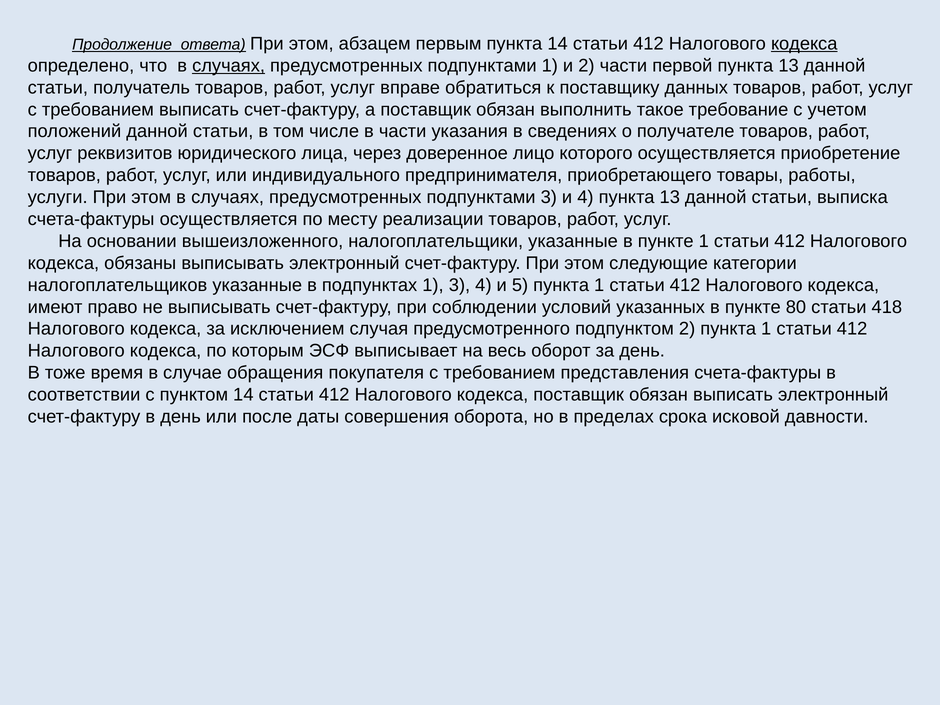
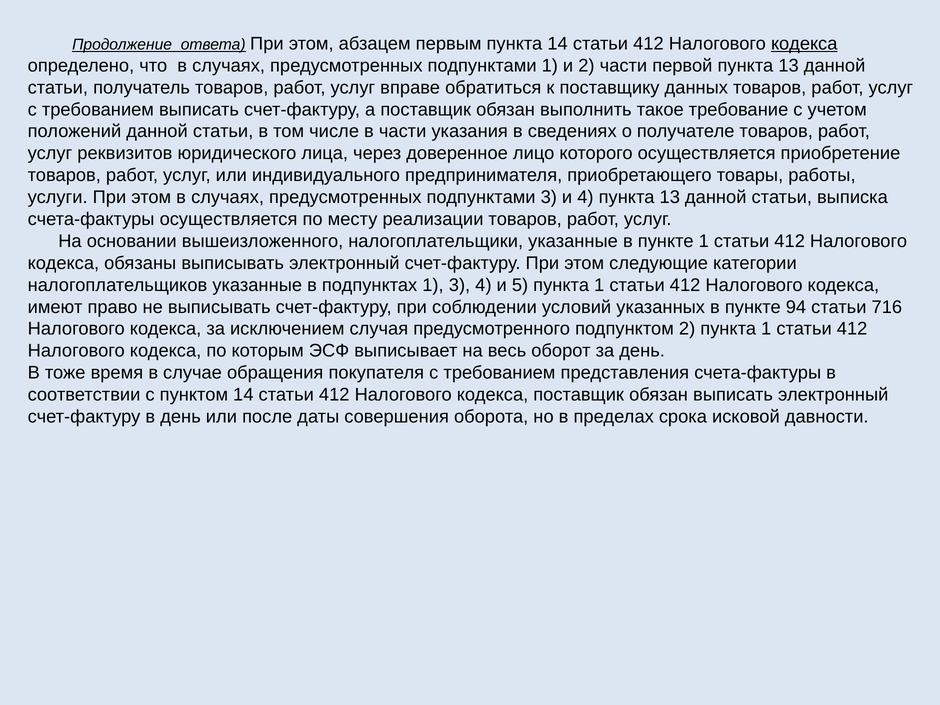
случаях at (229, 66) underline: present -> none
80: 80 -> 94
418: 418 -> 716
